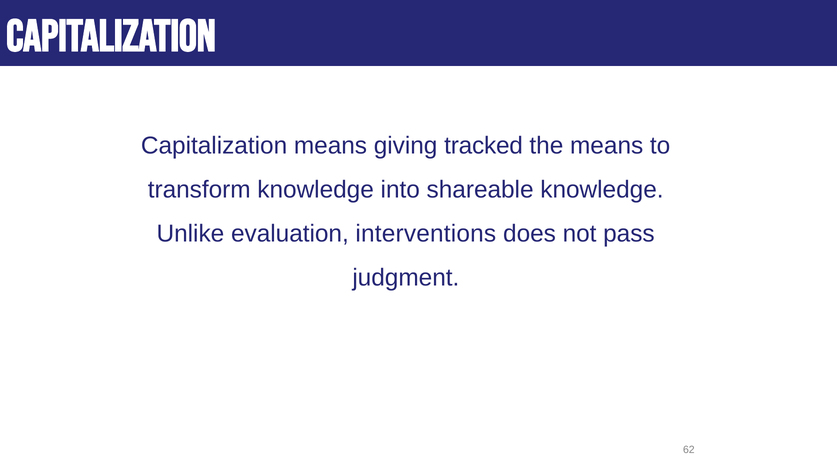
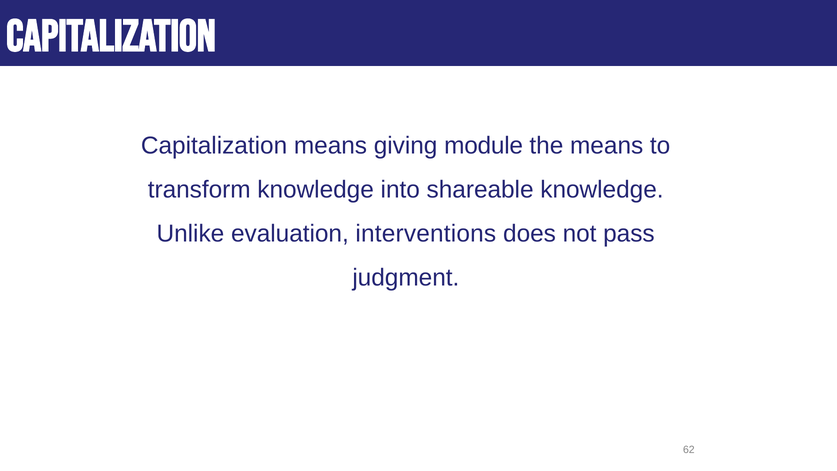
tracked: tracked -> module
